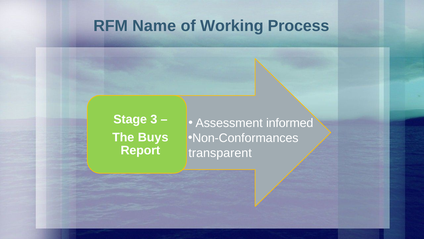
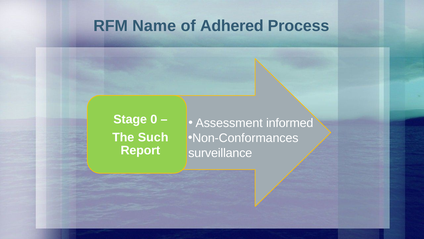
Working: Working -> Adhered
3: 3 -> 0
Buys: Buys -> Such
transparent: transparent -> surveillance
